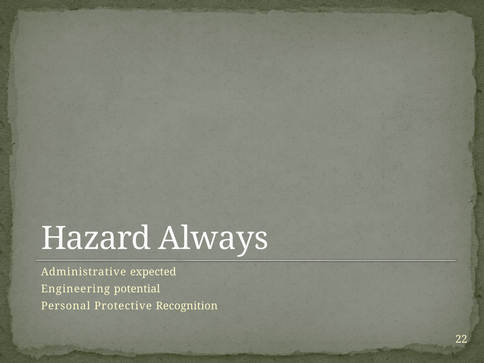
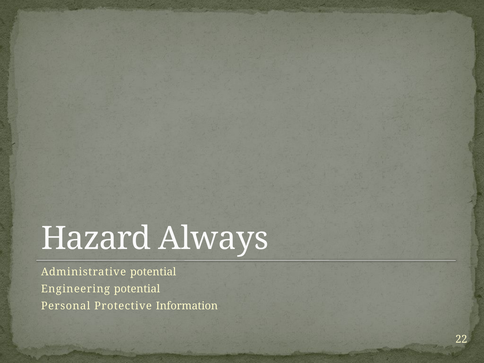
Administrative expected: expected -> potential
Recognition: Recognition -> Information
